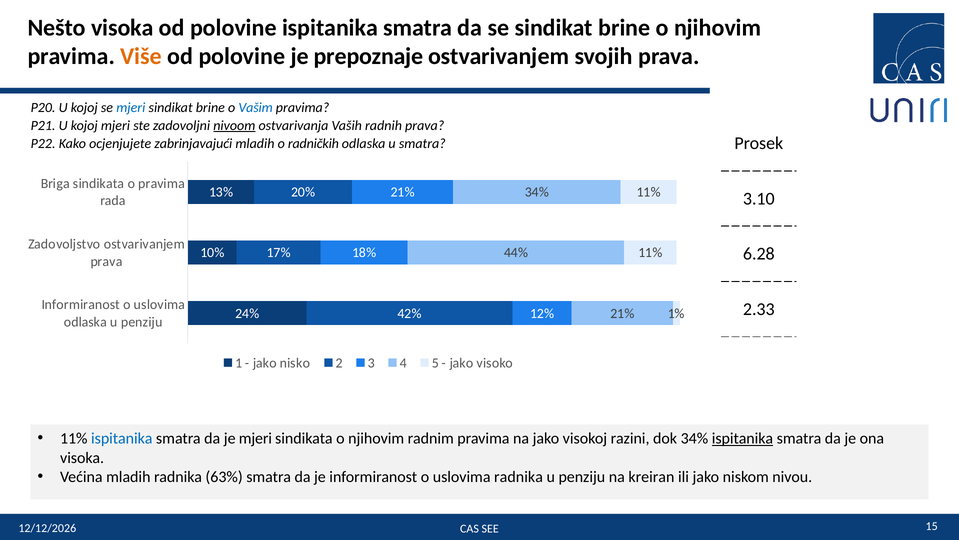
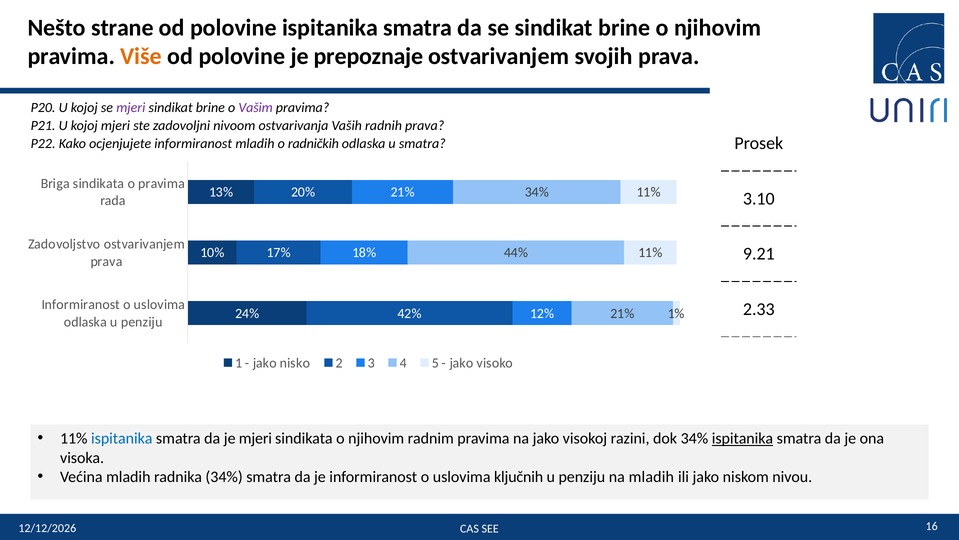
Nešto visoka: visoka -> strane
mjeri at (131, 107) colour: blue -> purple
Vašim colour: blue -> purple
nivoom underline: present -> none
ocjenjujete zabrinjavajući: zabrinjavajući -> informiranost
6.28: 6.28 -> 9.21
radnika 63%: 63% -> 34%
uslovima radnika: radnika -> ključnih
na kreiran: kreiran -> mladih
15: 15 -> 16
